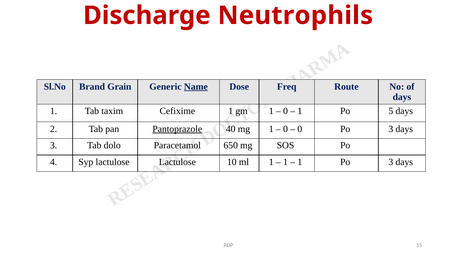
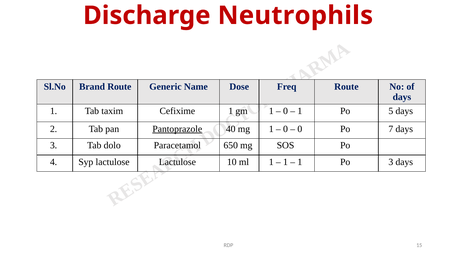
Brand Grain: Grain -> Route
Name underline: present -> none
0 Po 3: 3 -> 7
